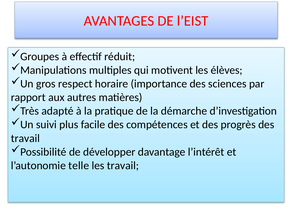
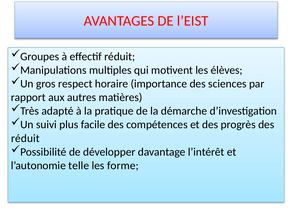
travail at (25, 138): travail -> réduit
les travail: travail -> forme
